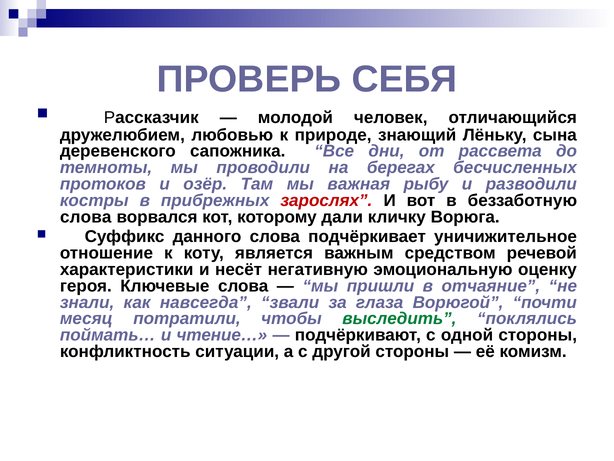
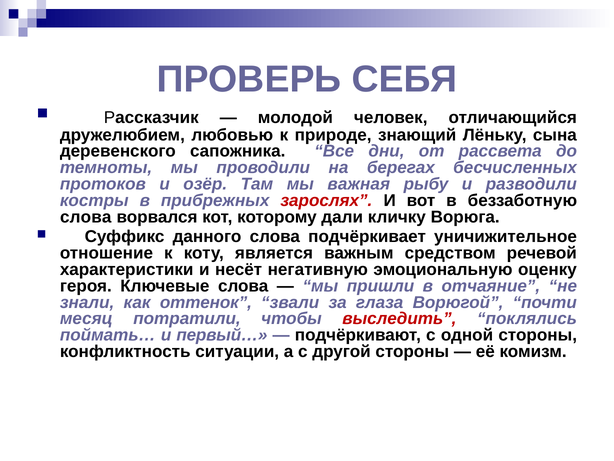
навсегда: навсегда -> оттенок
выследить colour: green -> red
чтение…: чтение… -> первый…
